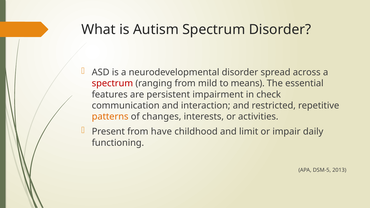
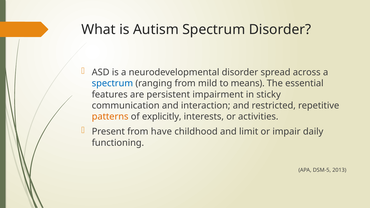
spectrum at (112, 83) colour: red -> blue
check: check -> sticky
changes: changes -> explicitly
